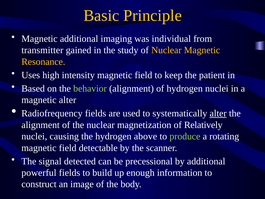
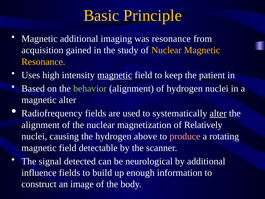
was individual: individual -> resonance
transmitter: transmitter -> acquisition
magnetic at (115, 75) underline: none -> present
produce colour: light green -> pink
precessional: precessional -> neurological
powerful: powerful -> influence
